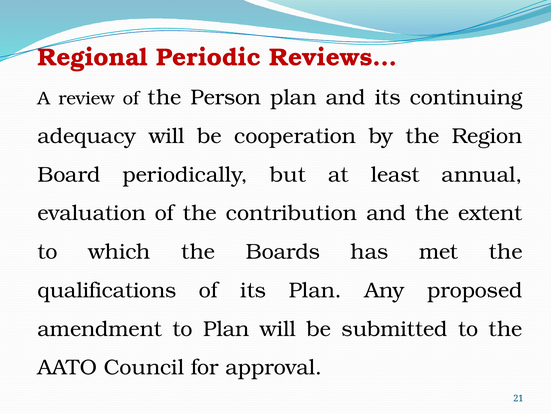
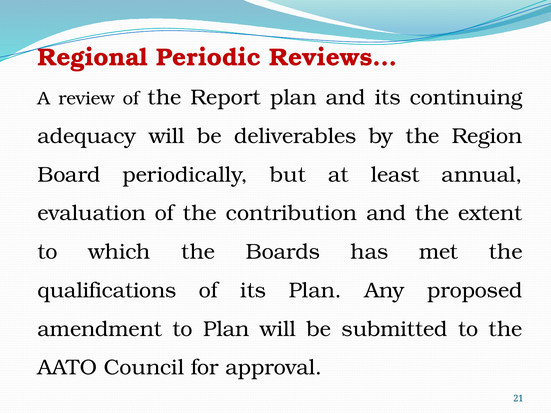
Person: Person -> Report
cooperation: cooperation -> deliverables
